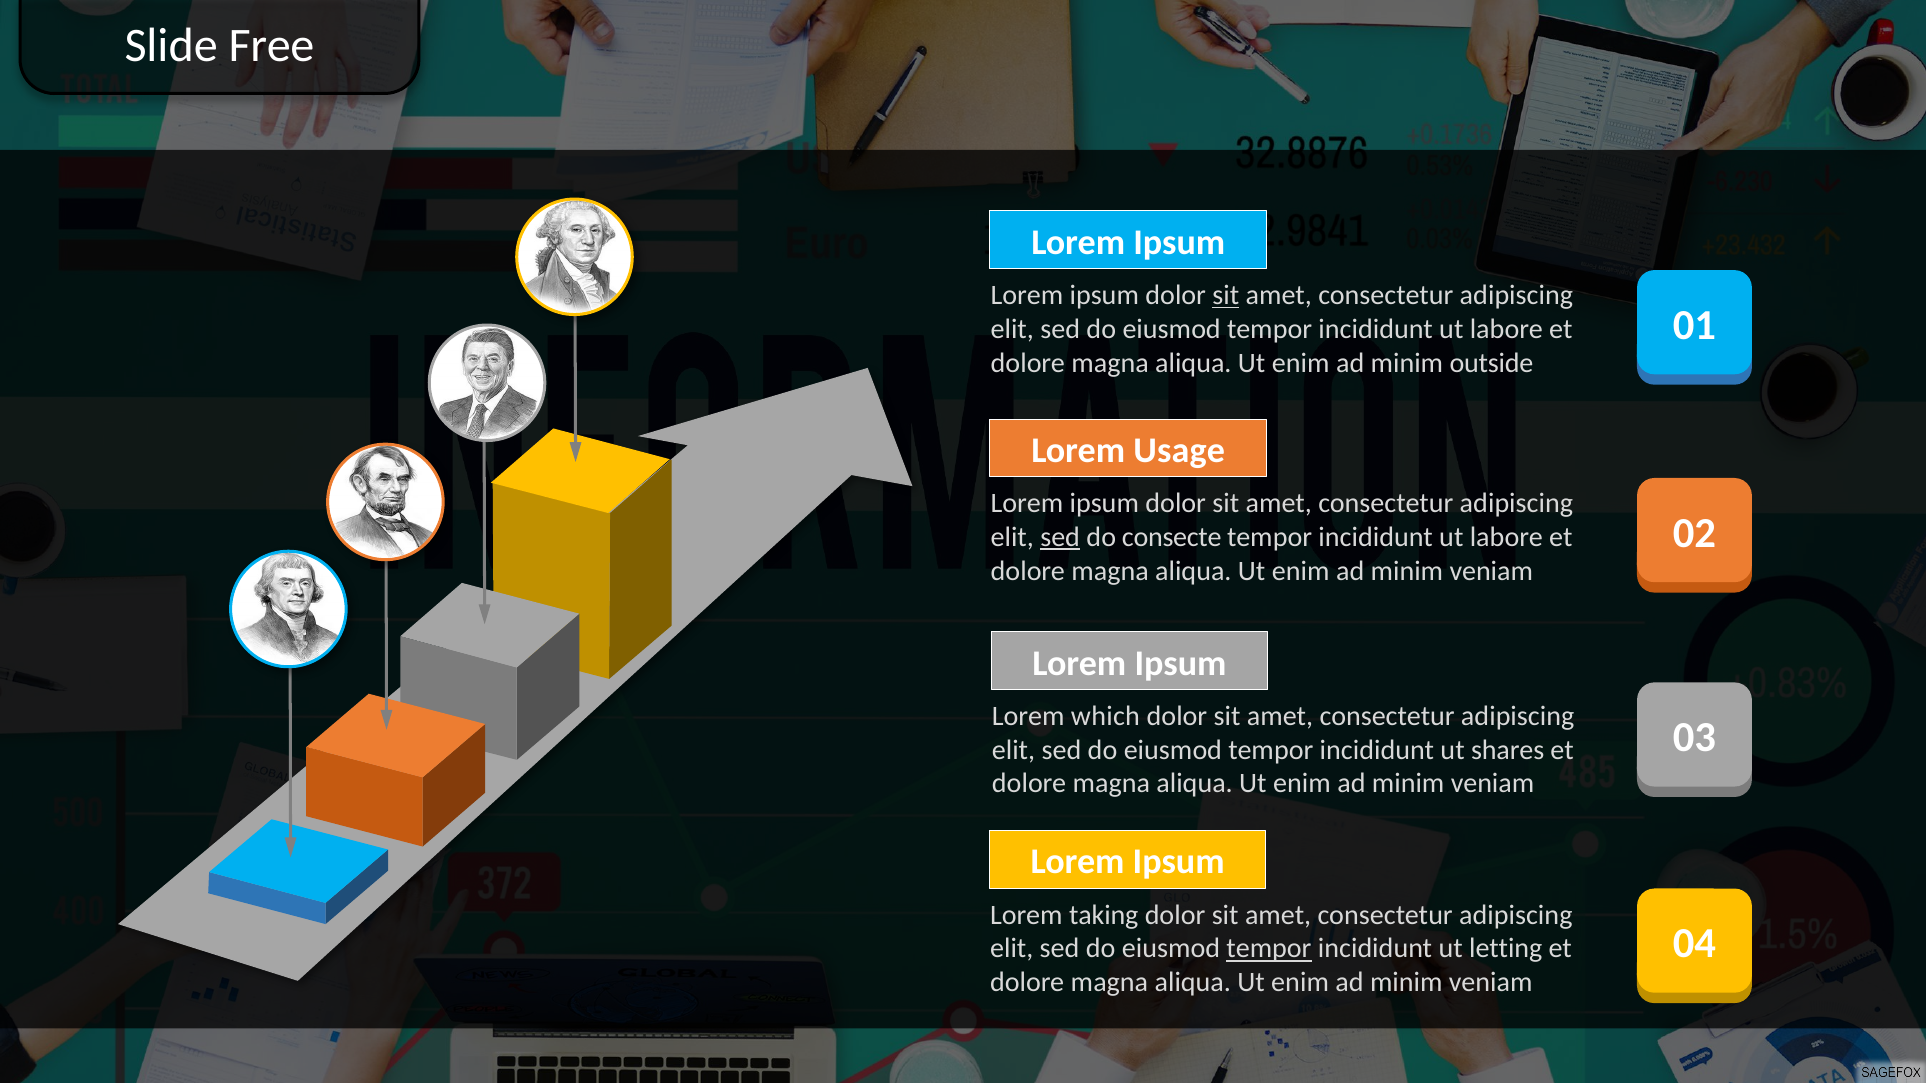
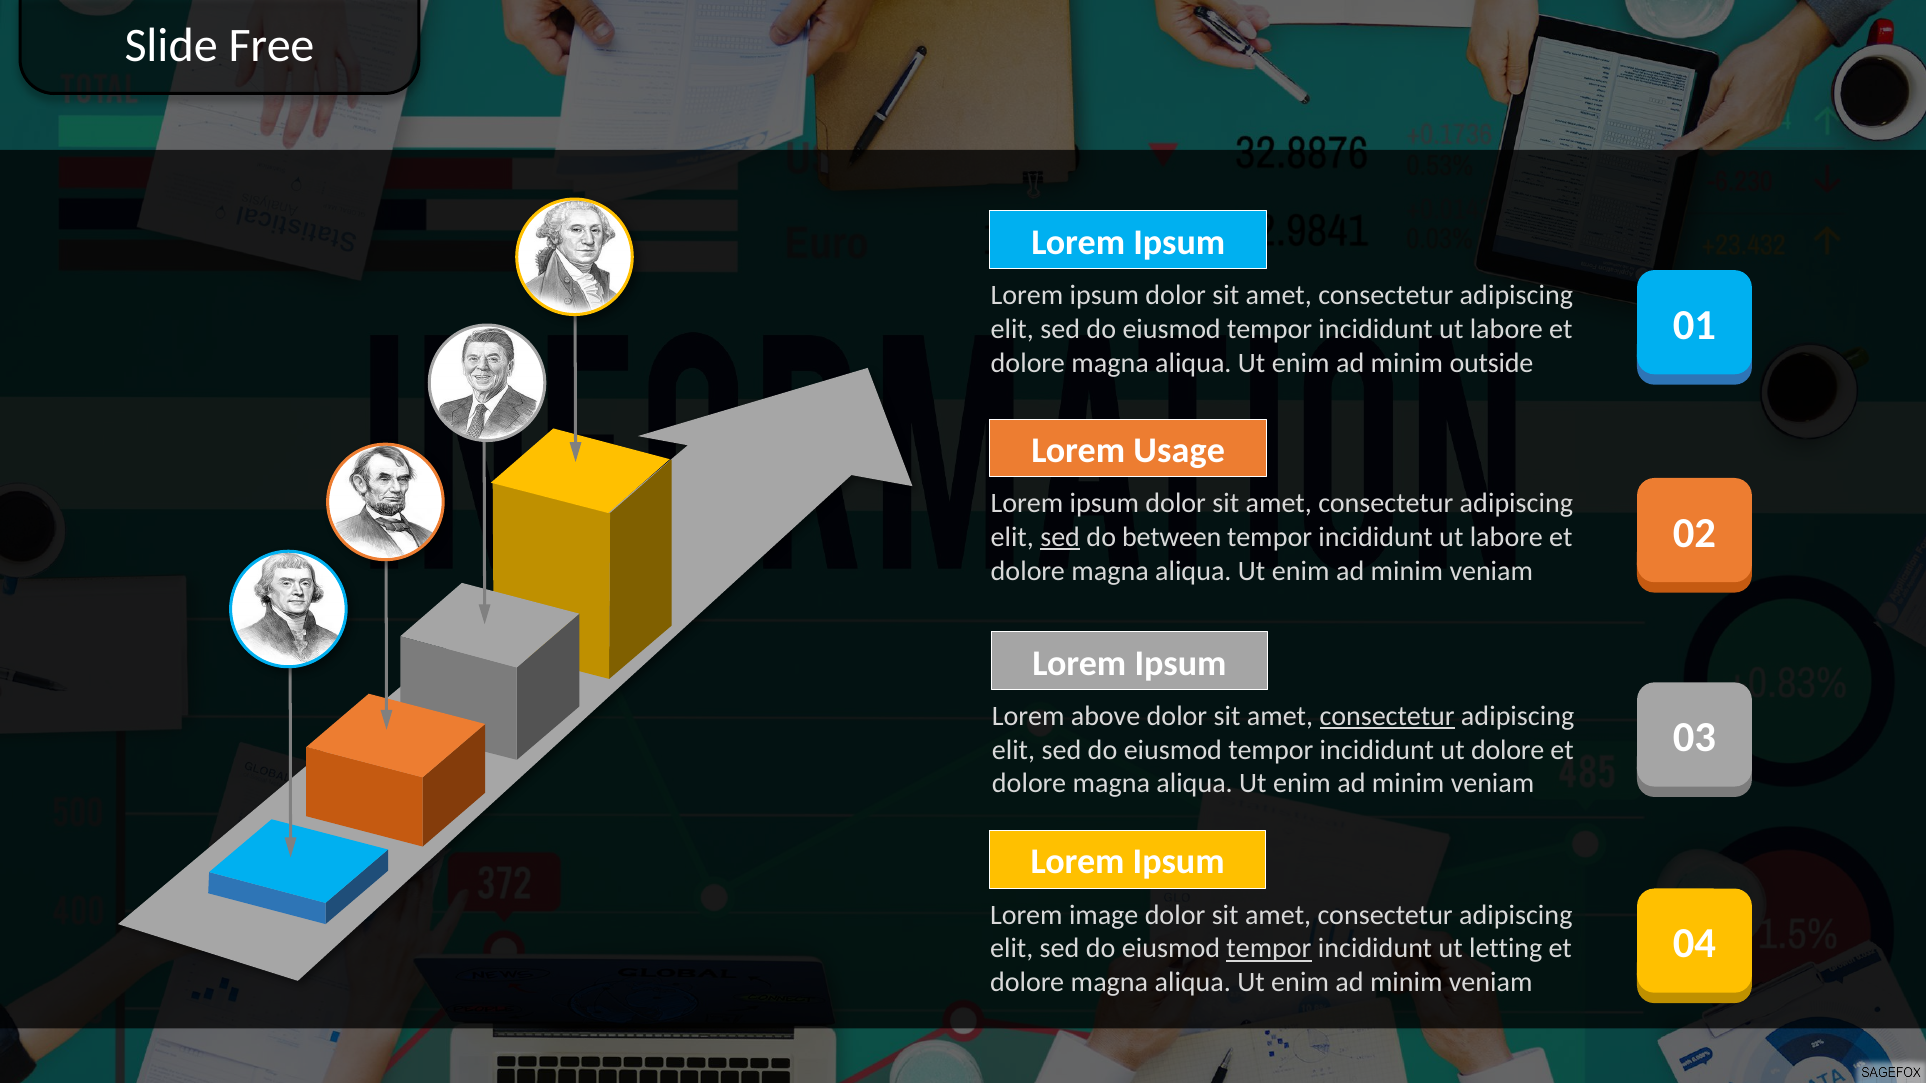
sit at (1226, 295) underline: present -> none
consecte: consecte -> between
which: which -> above
consectetur at (1387, 716) underline: none -> present
ut shares: shares -> dolore
taking: taking -> image
